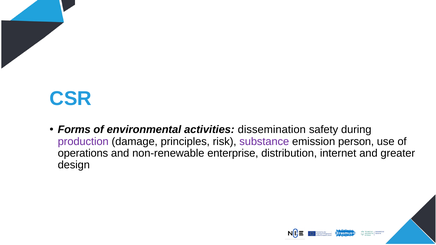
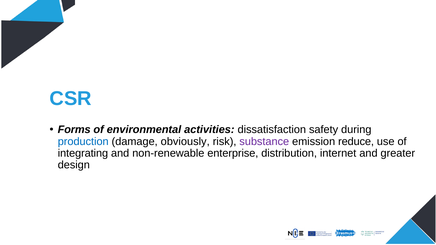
dissemination: dissemination -> dissatisfaction
production colour: purple -> blue
principles: principles -> obviously
person: person -> reduce
operations: operations -> integrating
